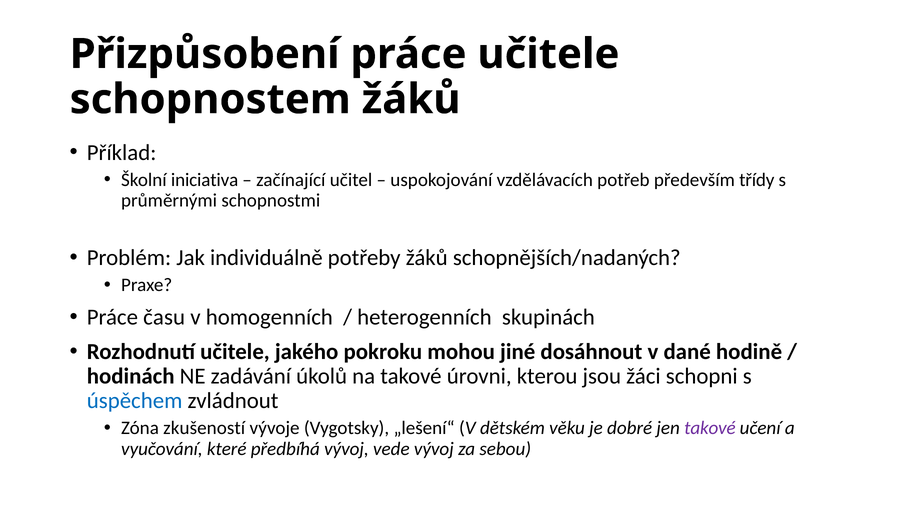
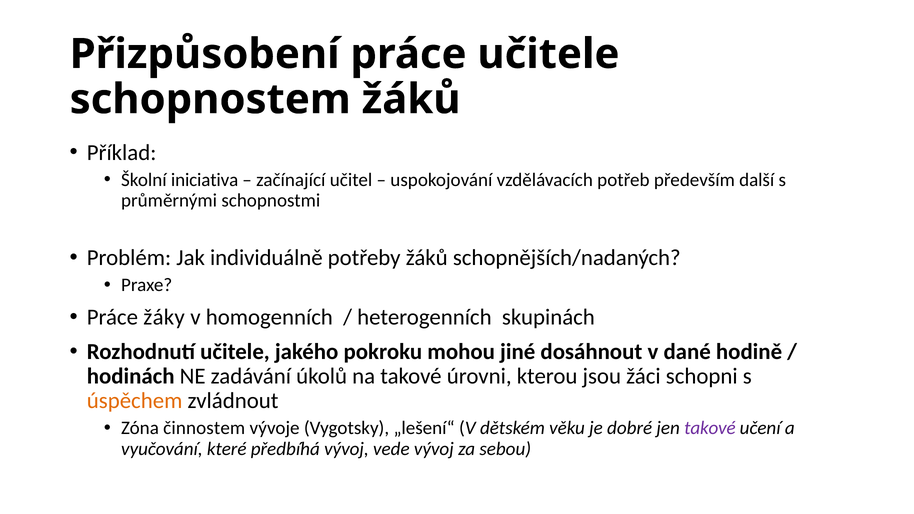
třídy: třídy -> další
času: času -> žáky
úspěchem colour: blue -> orange
zkušeností: zkušeností -> činnostem
